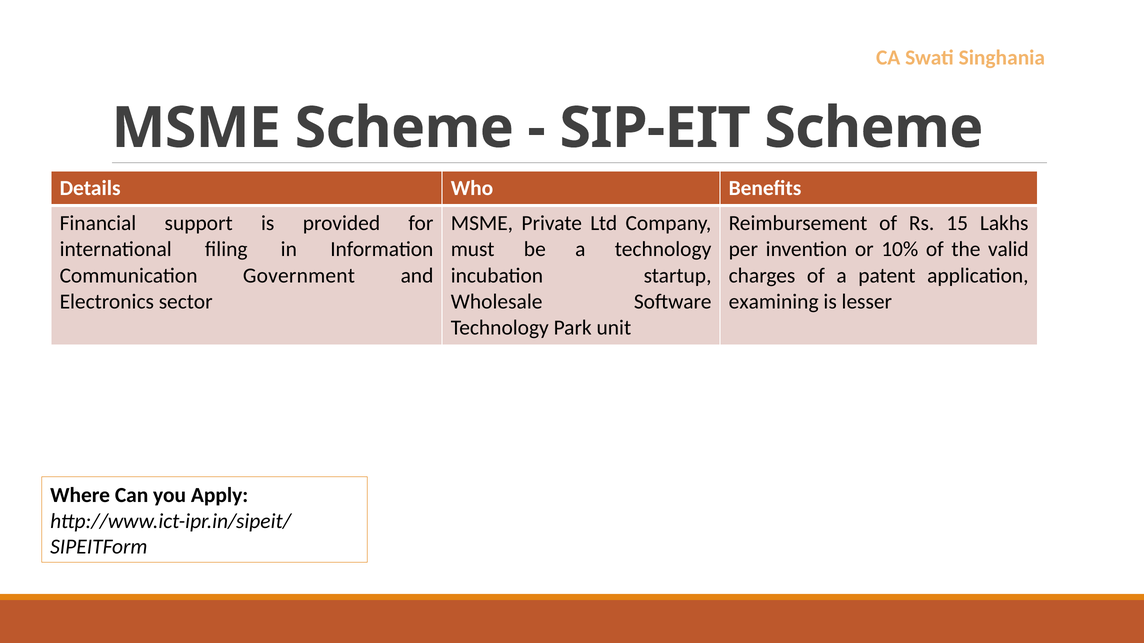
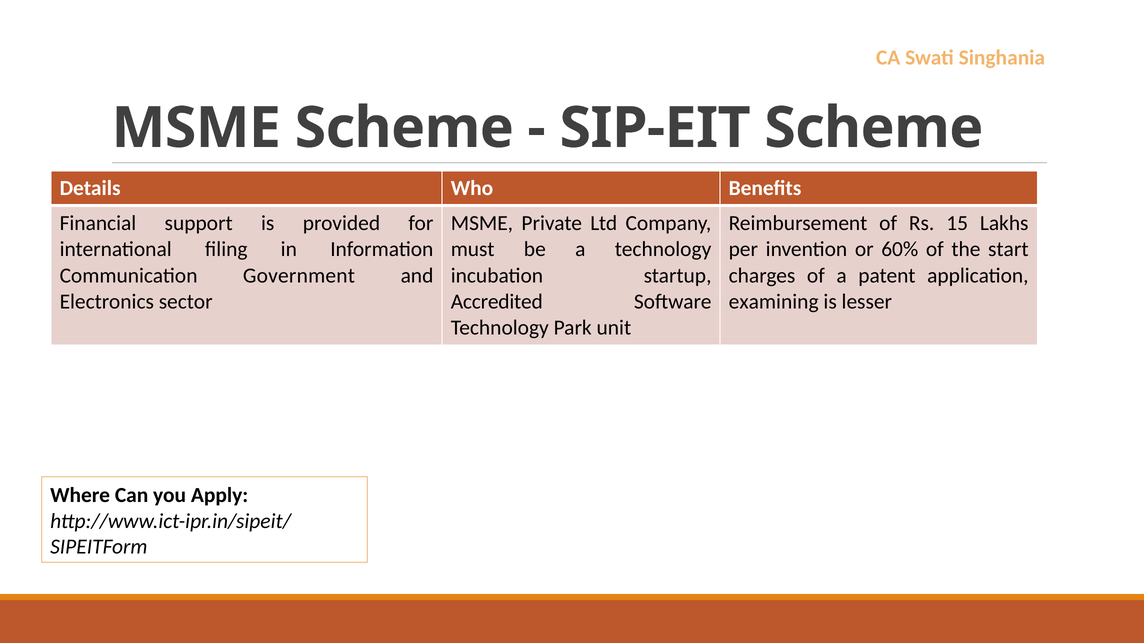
10%: 10% -> 60%
valid: valid -> start
Wholesale: Wholesale -> Accredited
